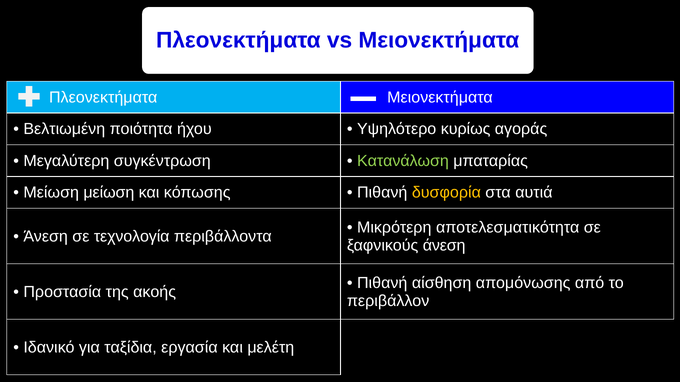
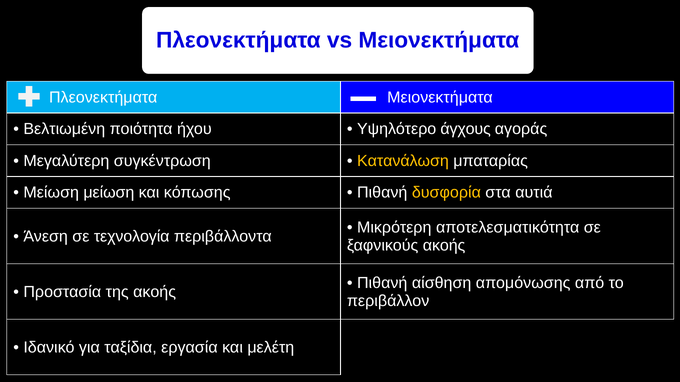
κυρίως: κυρίως -> άγχους
Κατανάλωση colour: light green -> yellow
ξαφνικούς άνεση: άνεση -> ακοής
